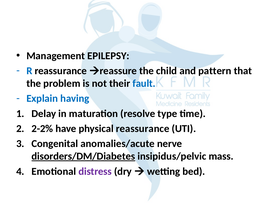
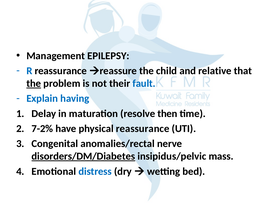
pattern: pattern -> relative
the at (34, 84) underline: none -> present
type: type -> then
2-2%: 2-2% -> 7-2%
anomalies/acute: anomalies/acute -> anomalies/rectal
distress colour: purple -> blue
